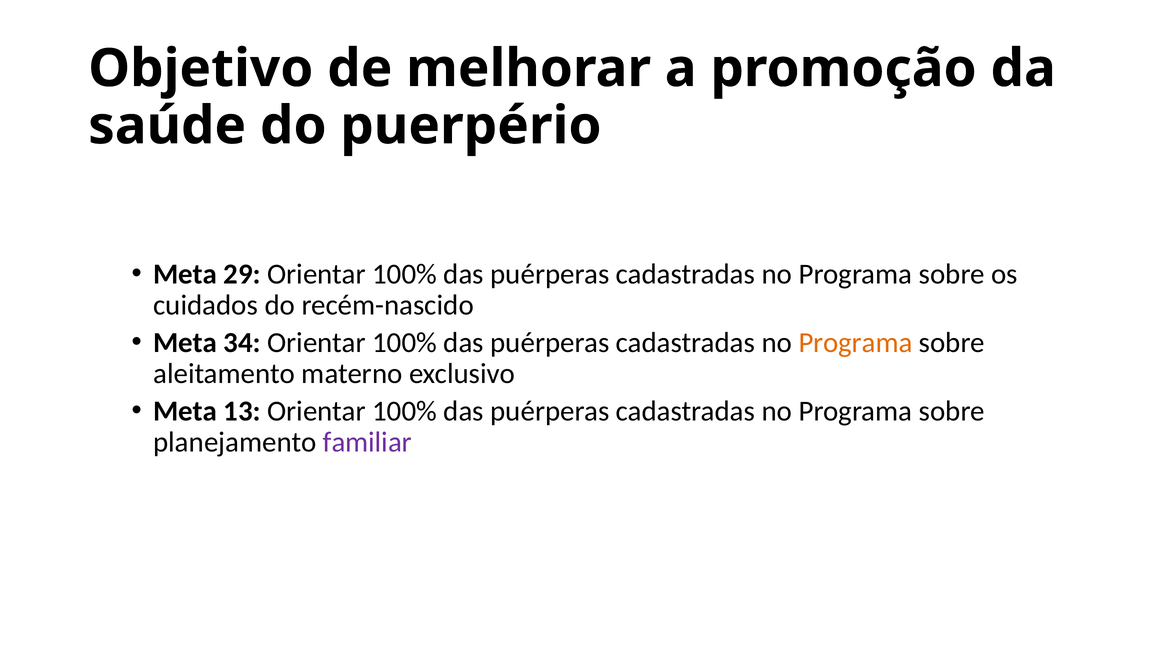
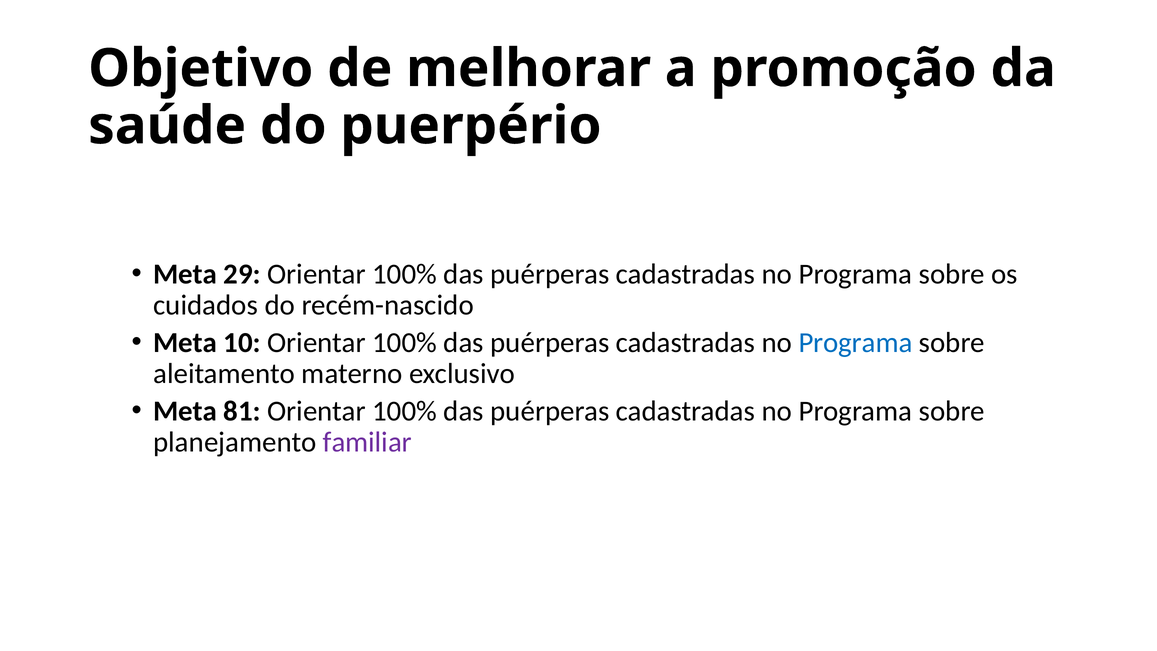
34: 34 -> 10
Programa at (855, 342) colour: orange -> blue
13: 13 -> 81
